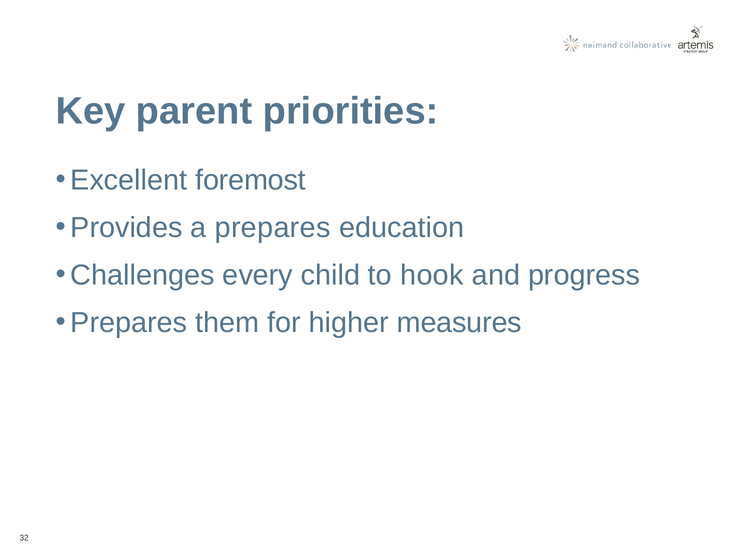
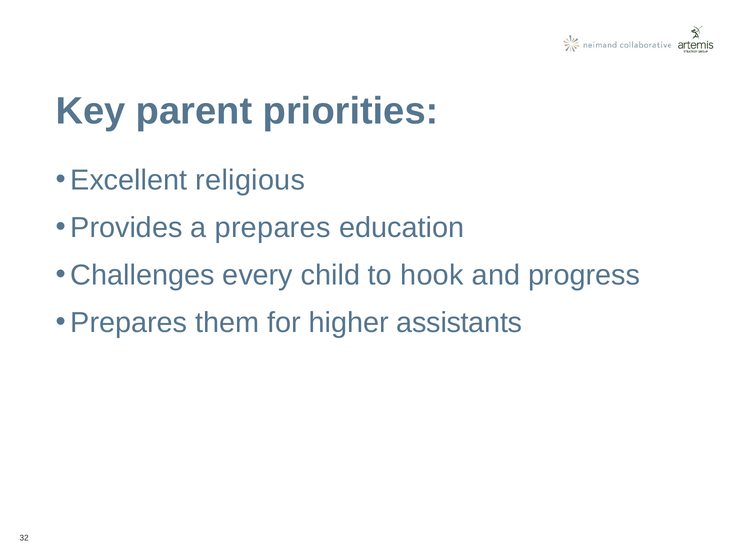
foremost: foremost -> religious
measures: measures -> assistants
